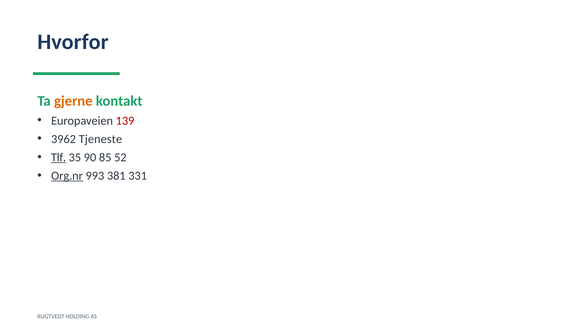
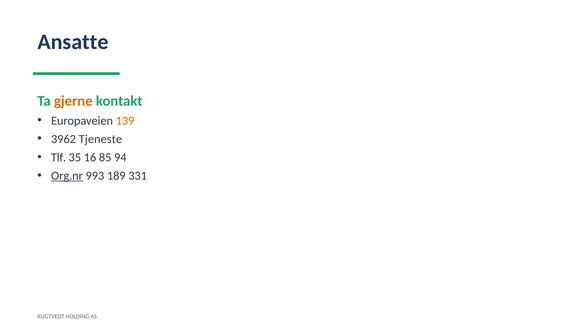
Hvorfor: Hvorfor -> Ansatte
139 colour: red -> orange
Tlf underline: present -> none
90: 90 -> 16
52: 52 -> 94
381: 381 -> 189
